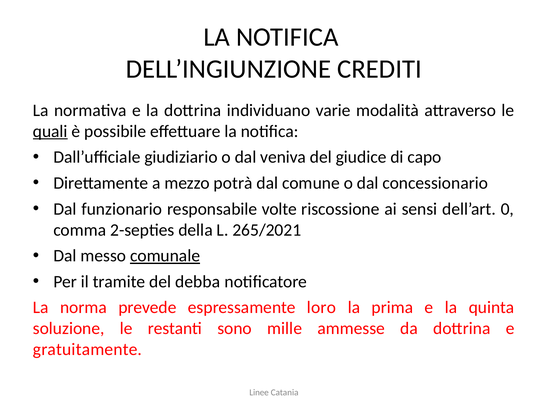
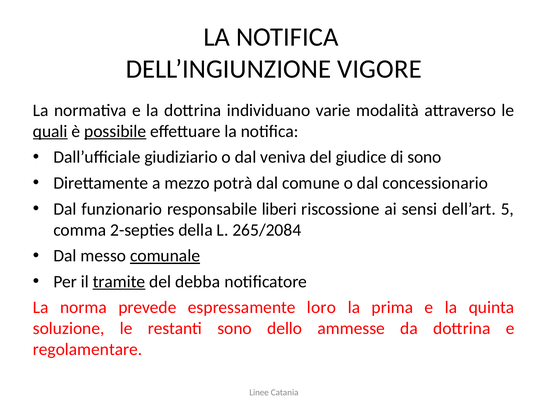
CREDITI: CREDITI -> VIGORE
possibile underline: none -> present
di capo: capo -> sono
volte: volte -> liberi
0: 0 -> 5
265/2021: 265/2021 -> 265/2084
tramite underline: none -> present
mille: mille -> dello
gratuitamente: gratuitamente -> regolamentare
